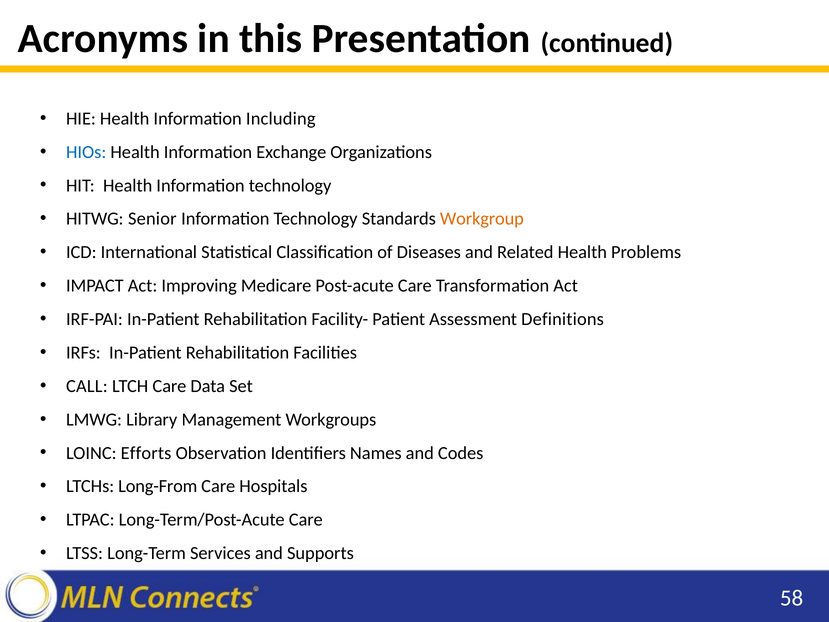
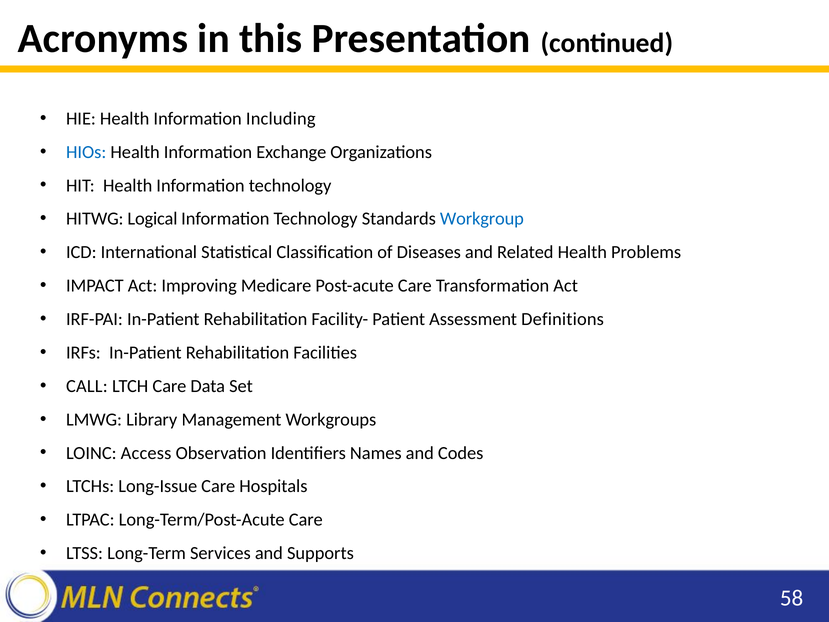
Senior: Senior -> Logical
Workgroup colour: orange -> blue
Efforts: Efforts -> Access
Long-From: Long-From -> Long-Issue
